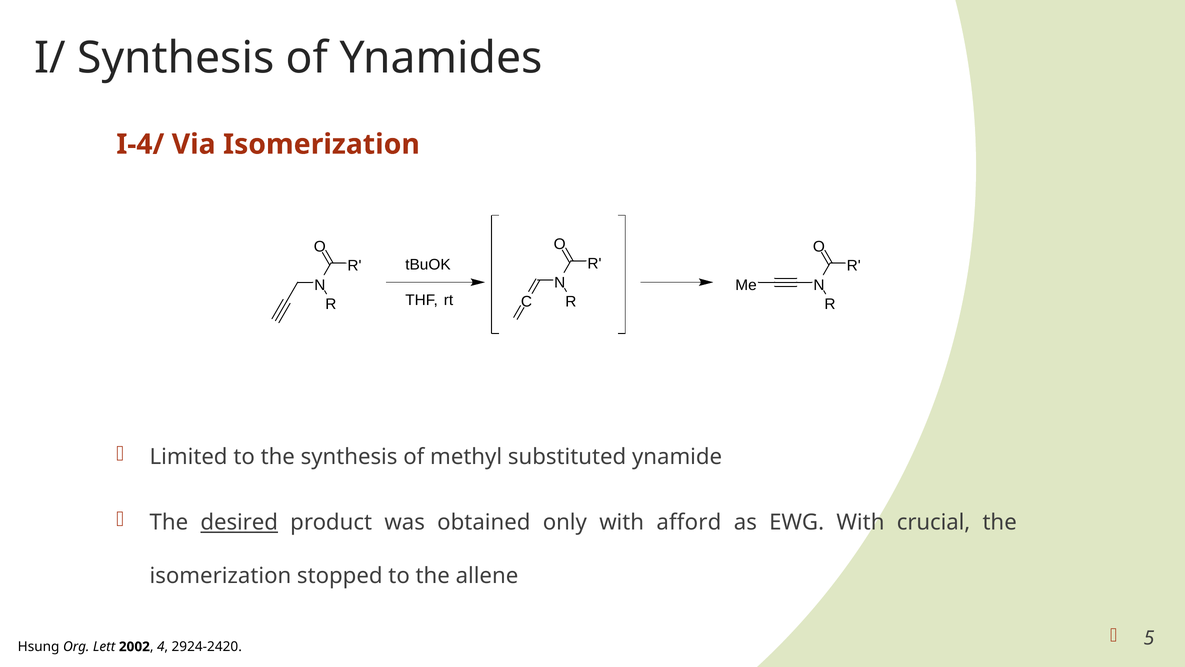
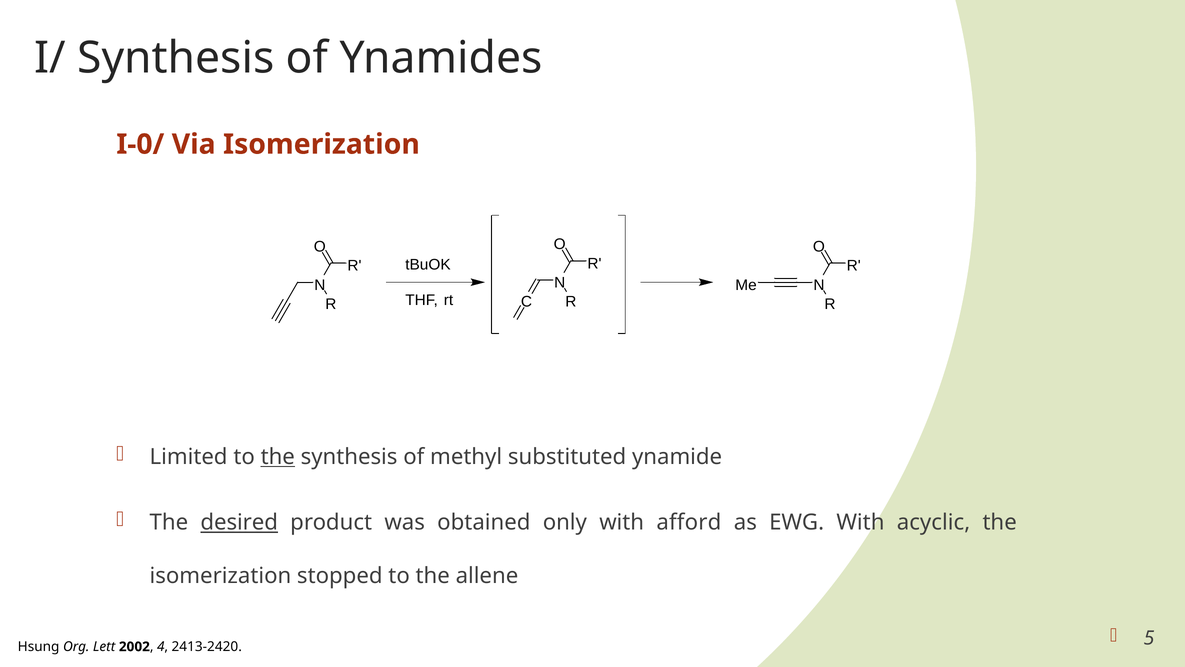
I-4/: I-4/ -> I-0/
the at (278, 457) underline: none -> present
crucial: crucial -> acyclic
2924-2420: 2924-2420 -> 2413-2420
